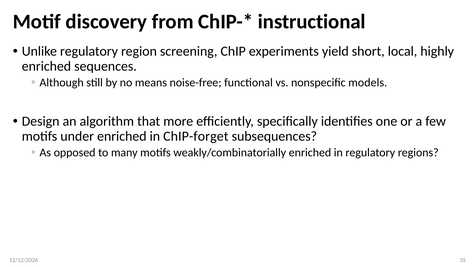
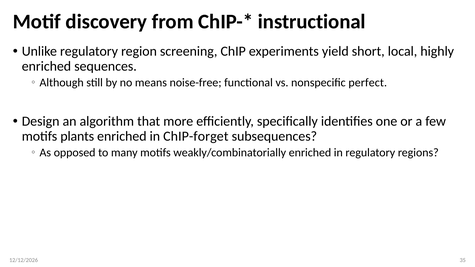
models: models -> perfect
under: under -> plants
